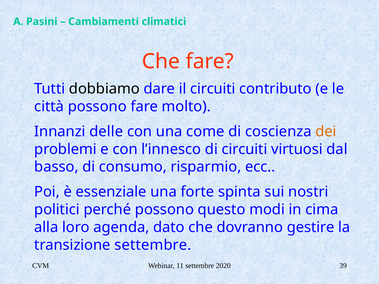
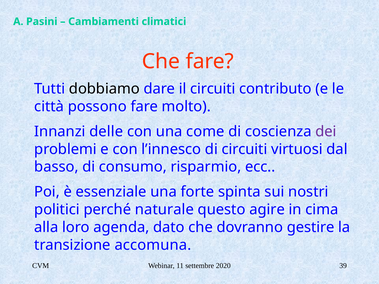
dei colour: orange -> purple
perché possono: possono -> naturale
modi: modi -> agire
transizione settembre: settembre -> accomuna
